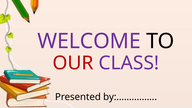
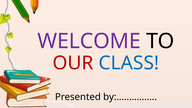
CLASS colour: purple -> blue
